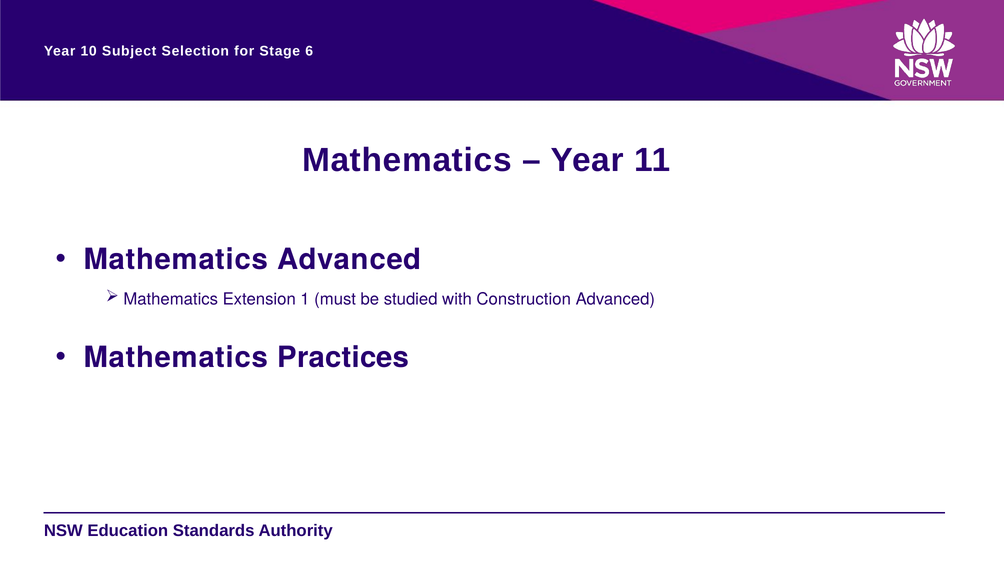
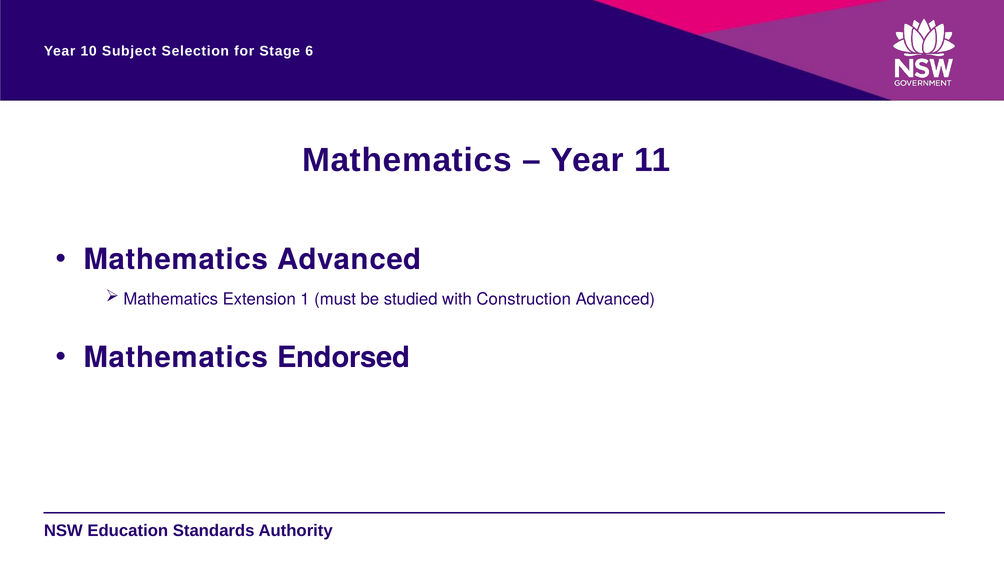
Practices: Practices -> Endorsed
